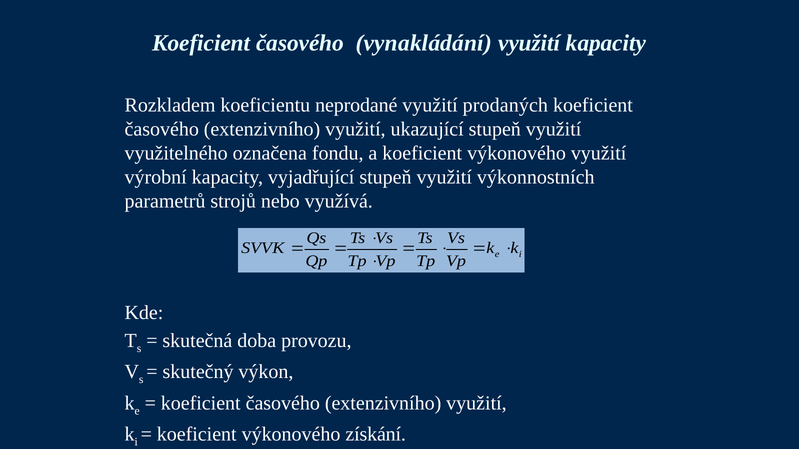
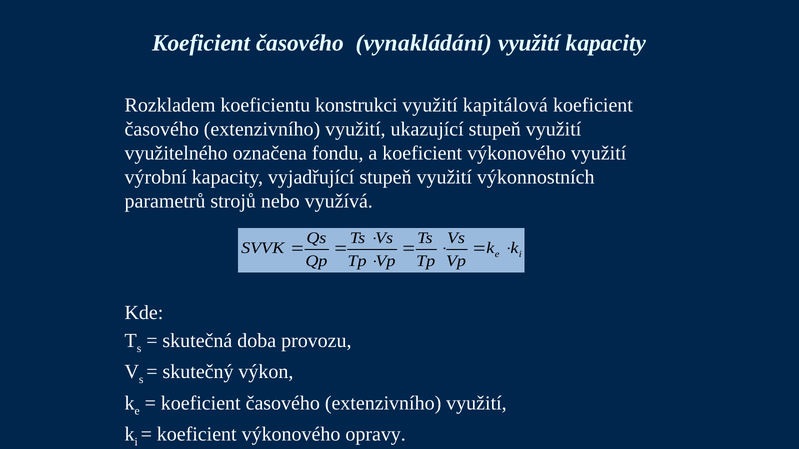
neprodané: neprodané -> konstrukci
prodaných: prodaných -> kapitálová
získání: získání -> opravy
